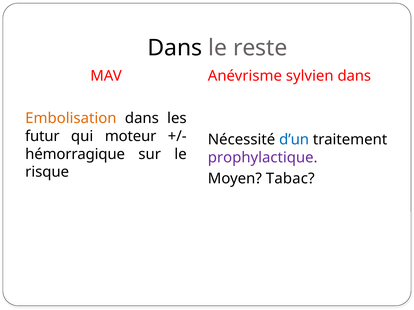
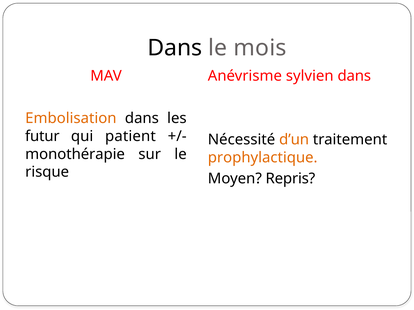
reste: reste -> mois
moteur: moteur -> patient
d’un colour: blue -> orange
hémorragique: hémorragique -> monothérapie
prophylactique colour: purple -> orange
Tabac: Tabac -> Repris
